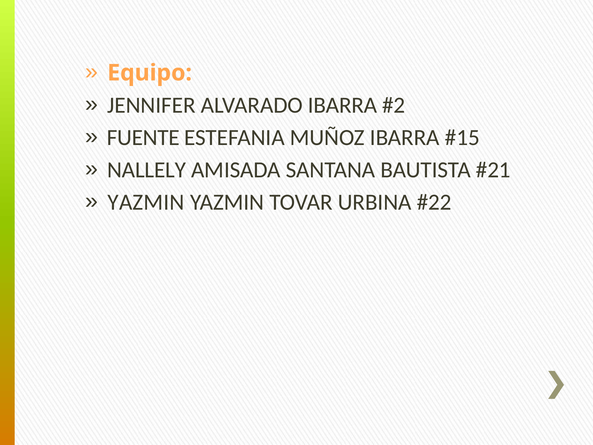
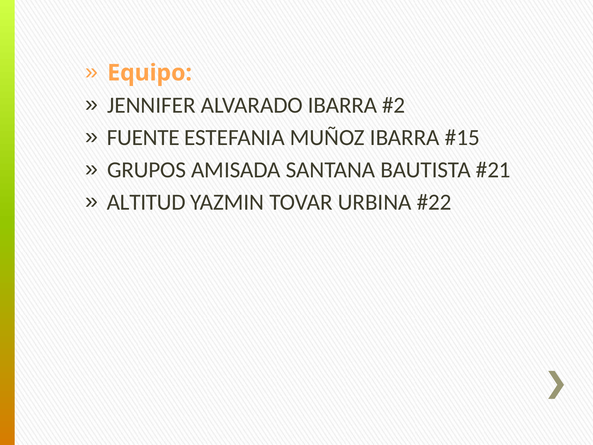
NALLELY: NALLELY -> GRUPOS
YAZMIN at (146, 202): YAZMIN -> ALTITUD
